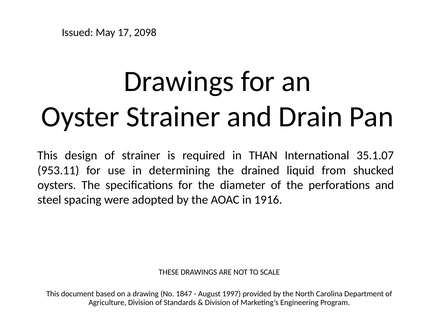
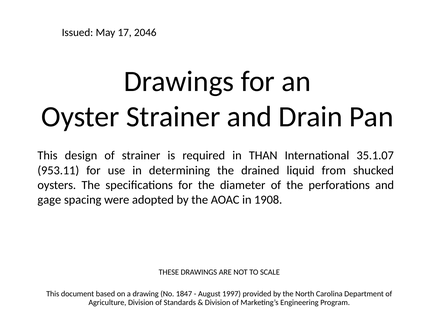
2098: 2098 -> 2046
steel: steel -> gage
1916: 1916 -> 1908
